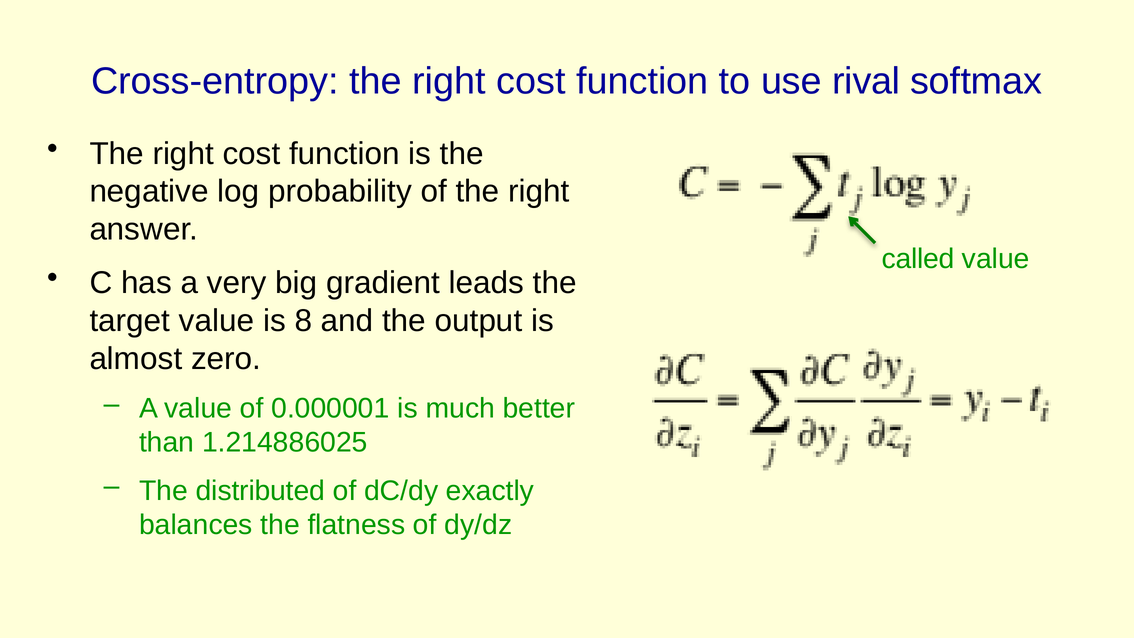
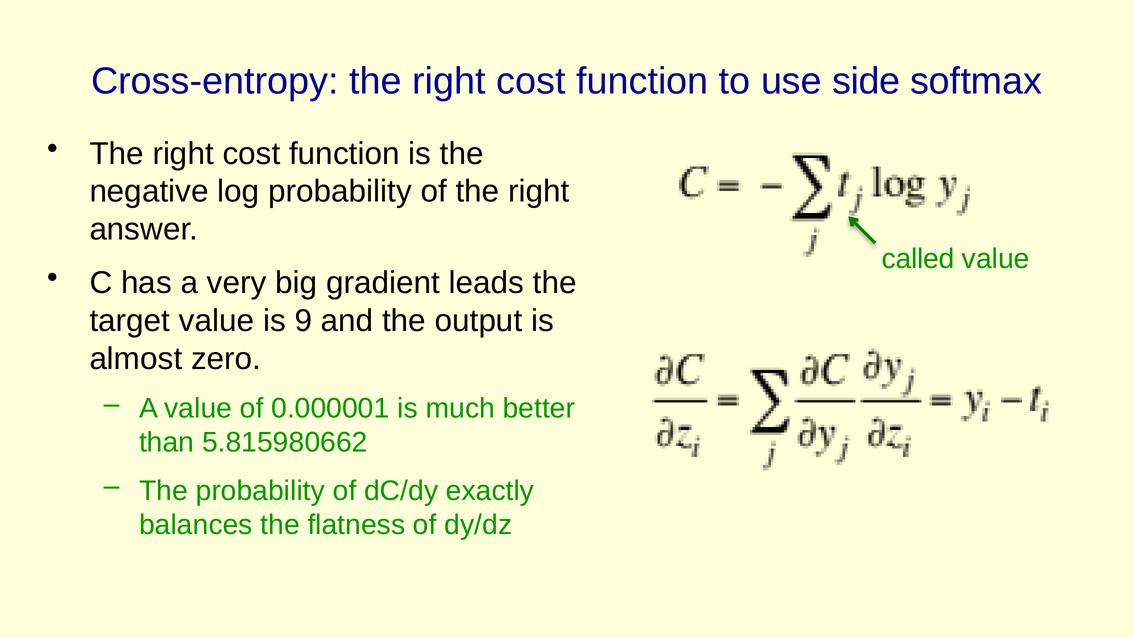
rival: rival -> side
8: 8 -> 9
1.214886025: 1.214886025 -> 5.815980662
The distributed: distributed -> probability
